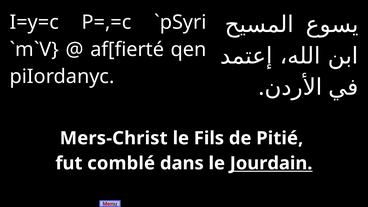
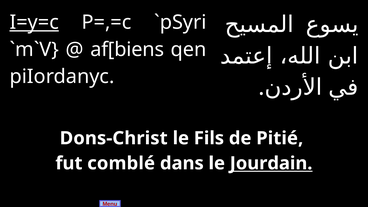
I=y=c underline: none -> present
af[fierté: af[fierté -> af[biens
Mers-Christ: Mers-Christ -> Dons-Christ
